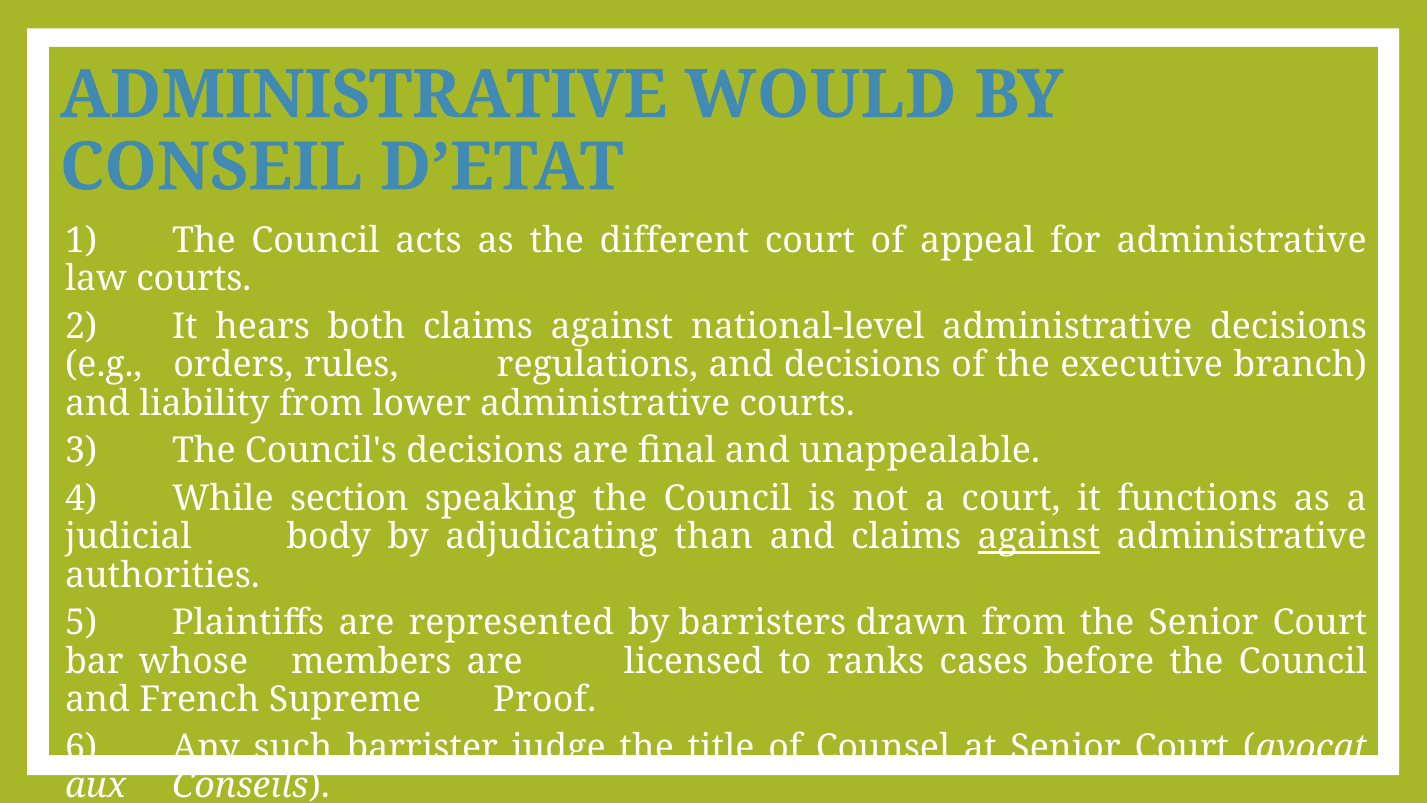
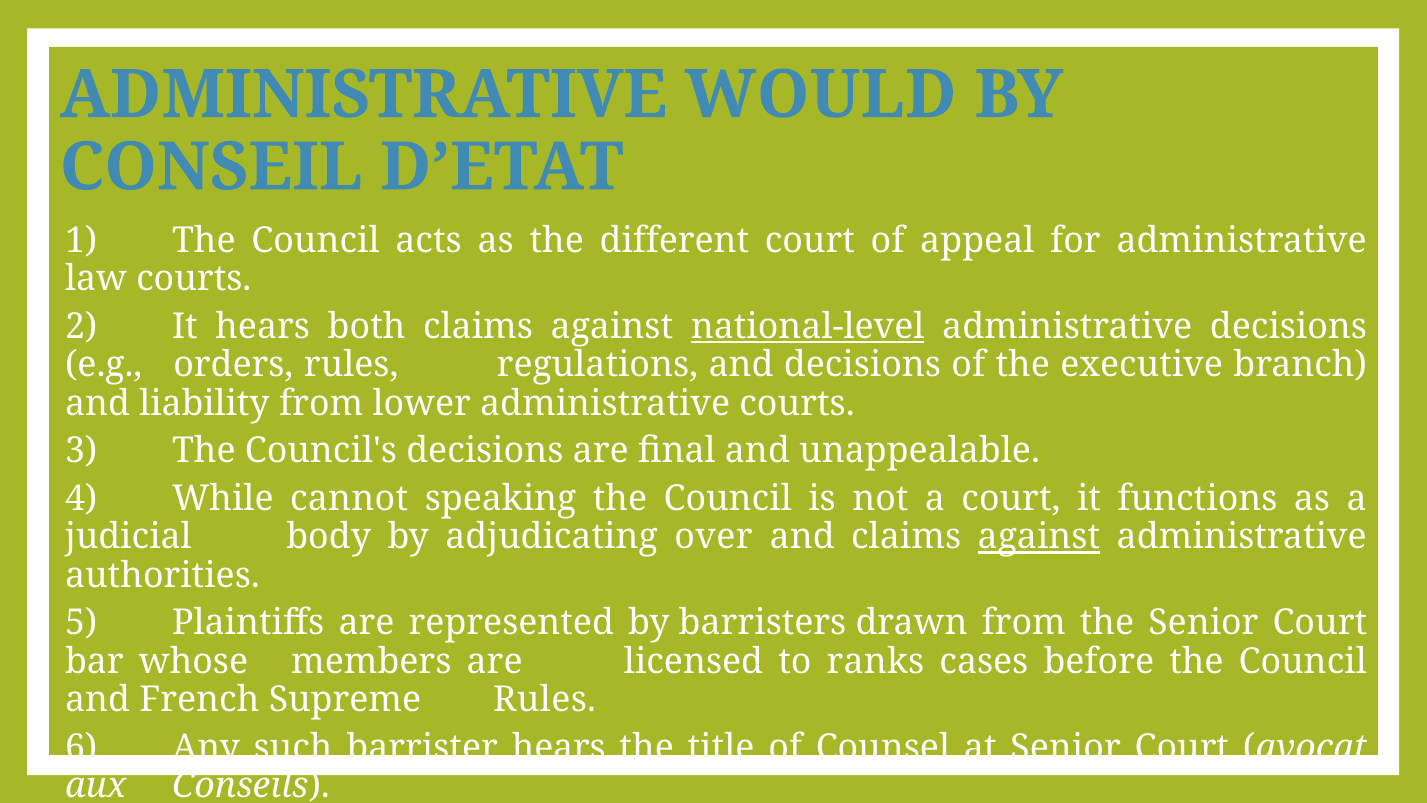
national-level underline: none -> present
section: section -> cannot
than: than -> over
Supreme Proof: Proof -> Rules
barrister judge: judge -> hears
